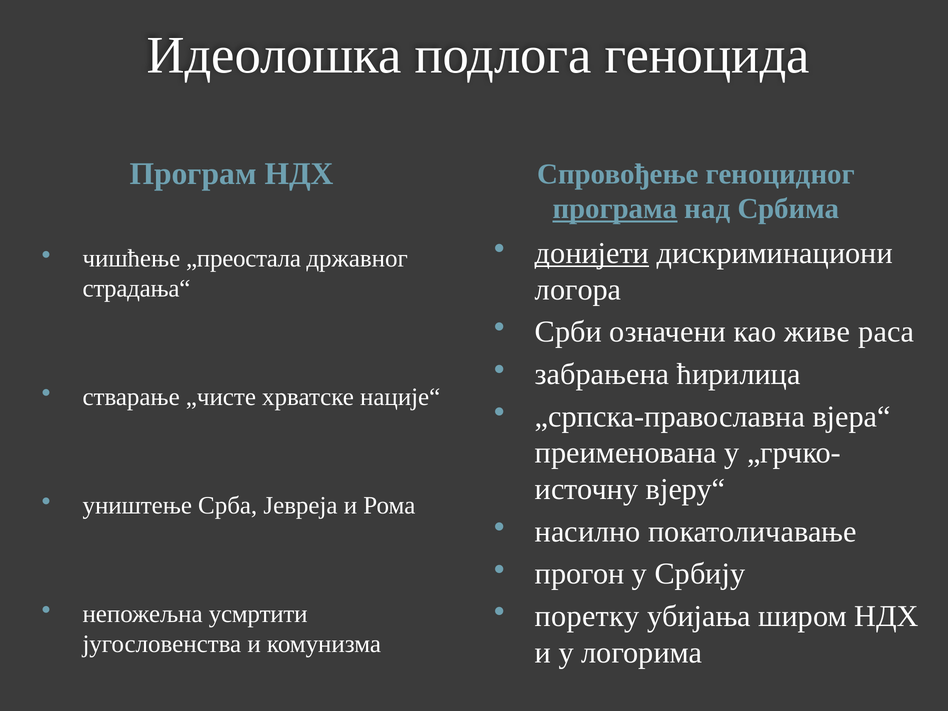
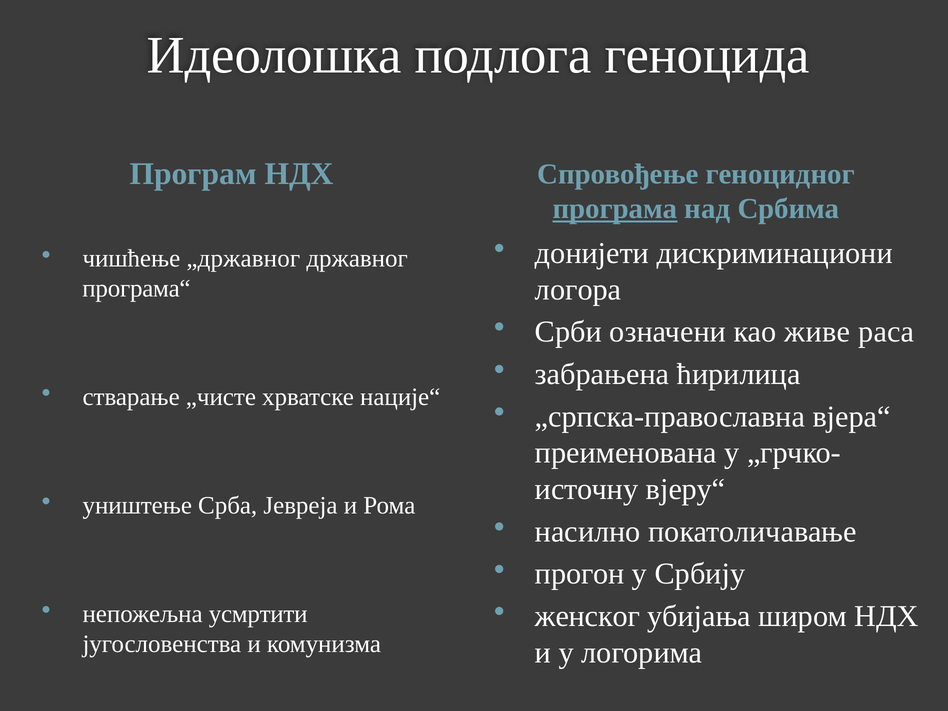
донијети underline: present -> none
„преостала: „преостала -> „државног
страдања“: страдања“ -> програма“
поретку: поретку -> женског
